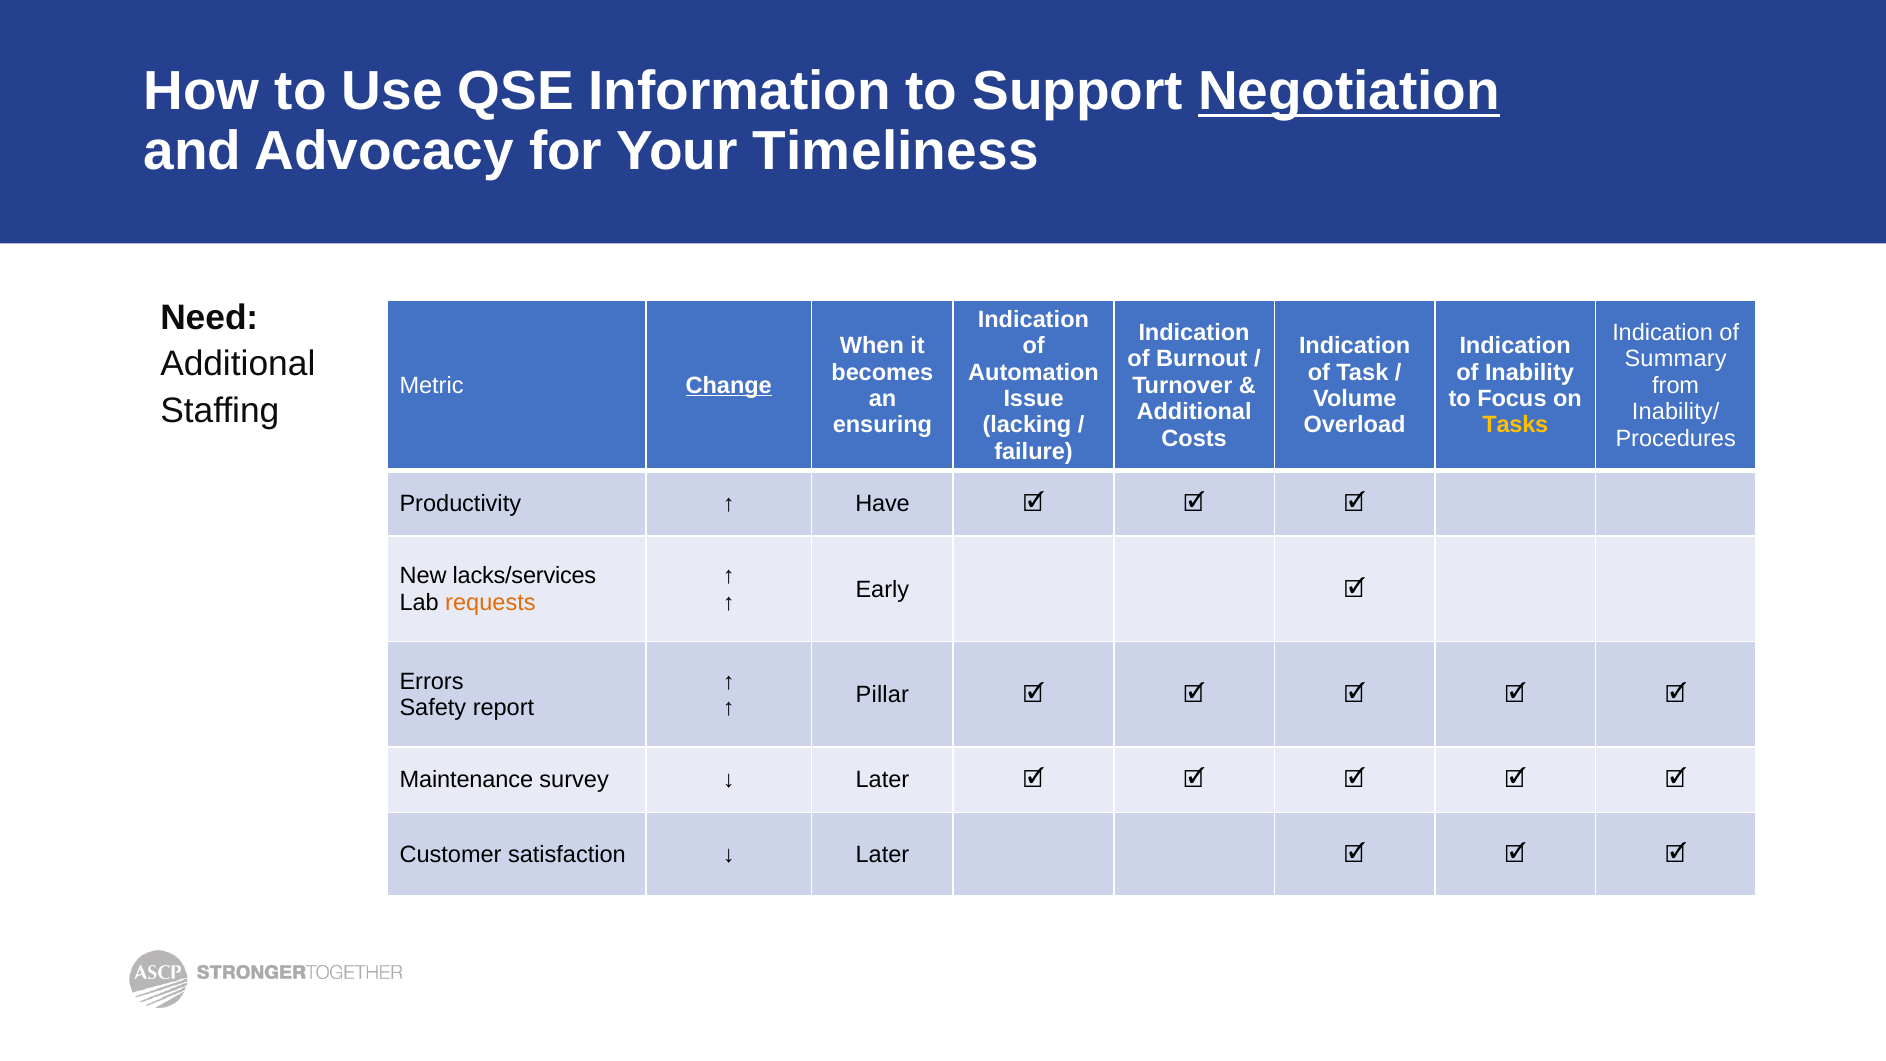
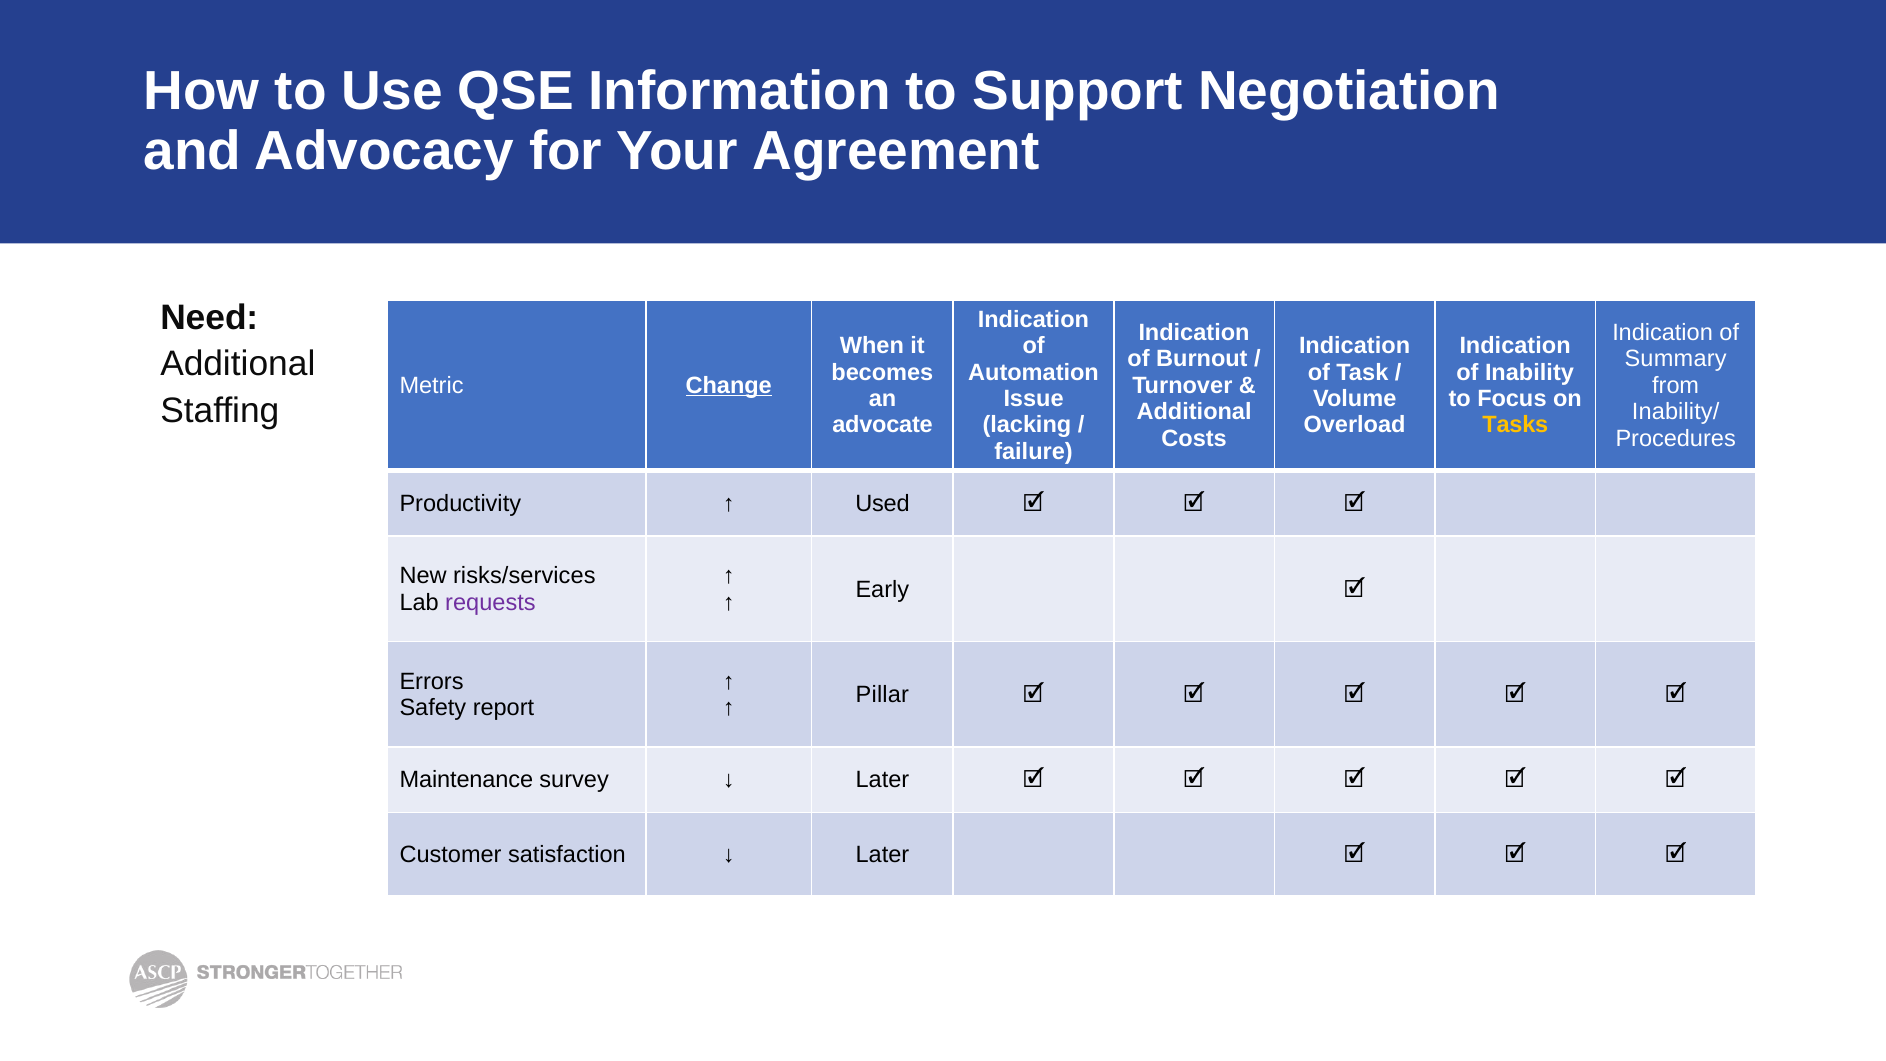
Negotiation underline: present -> none
Timeliness: Timeliness -> Agreement
ensuring: ensuring -> advocate
Have: Have -> Used
lacks/services: lacks/services -> risks/services
requests colour: orange -> purple
